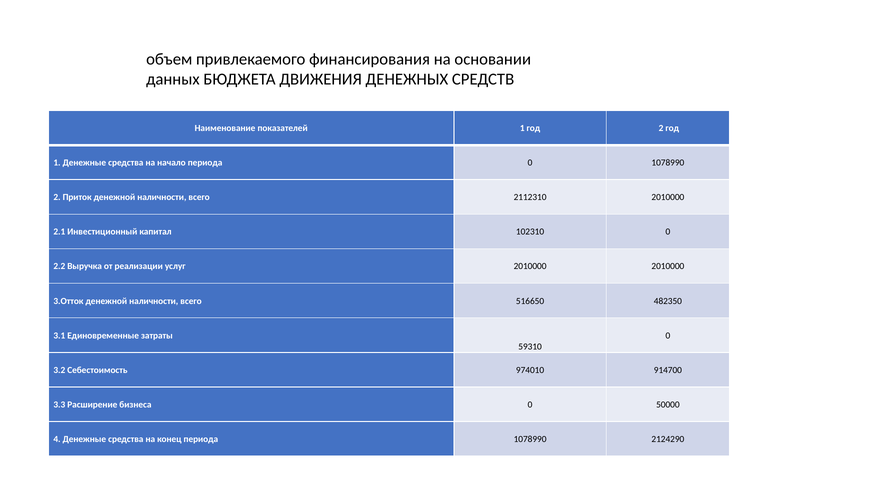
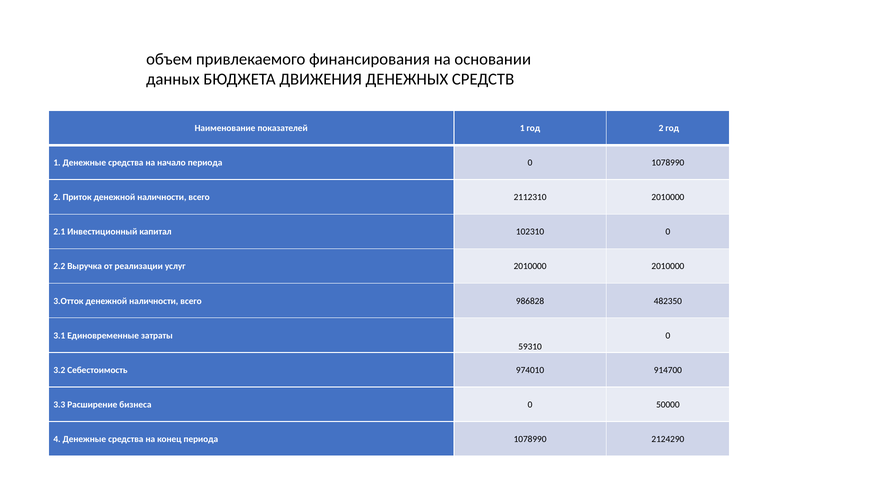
516650: 516650 -> 986828
